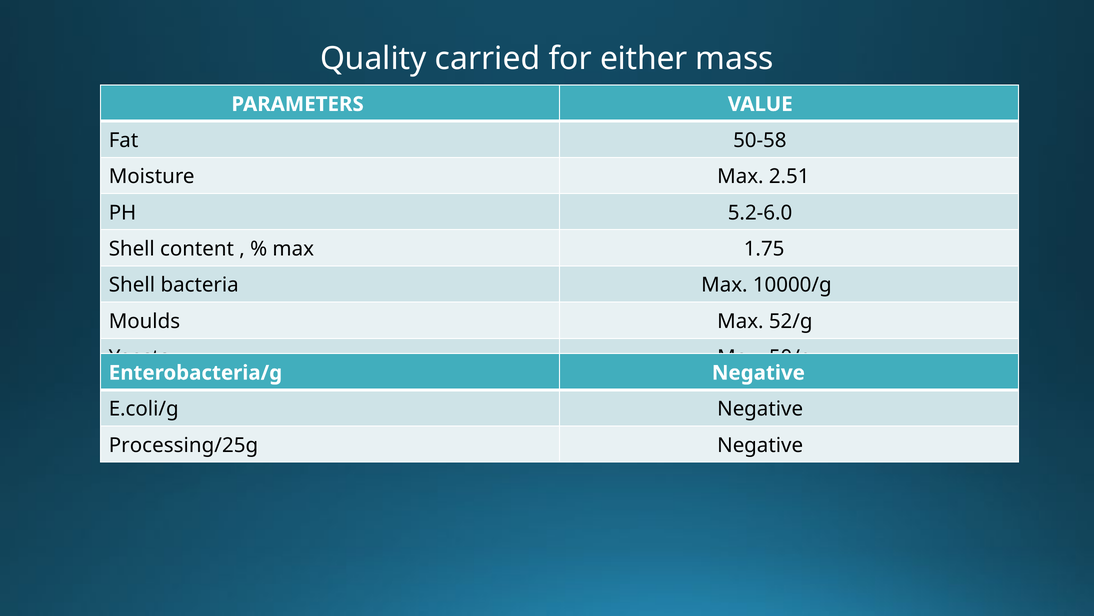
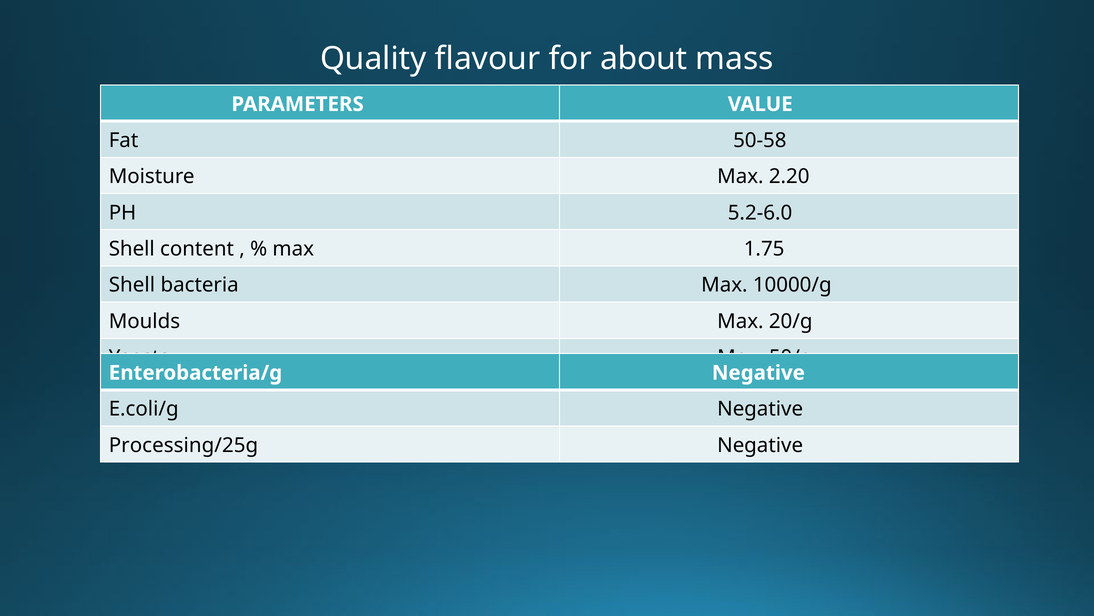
carried: carried -> flavour
either: either -> about
2.51: 2.51 -> 2.20
52/g: 52/g -> 20/g
